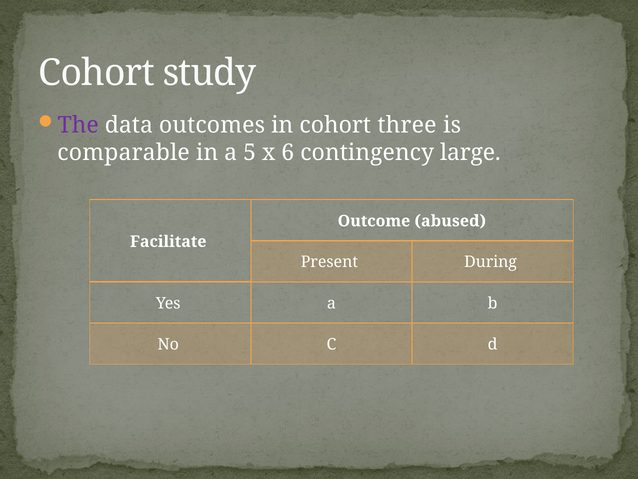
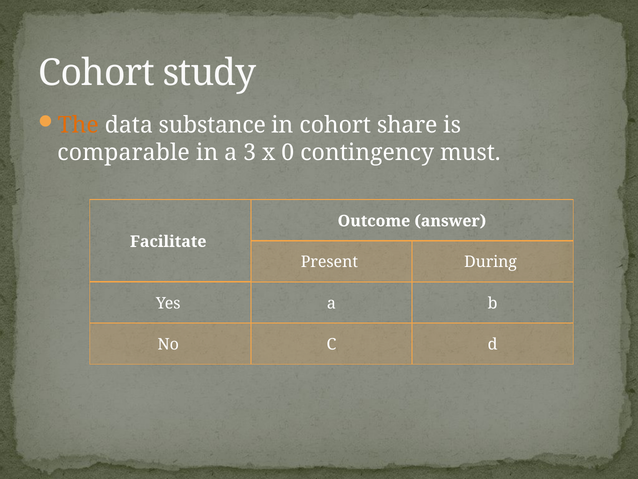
The colour: purple -> orange
outcomes: outcomes -> substance
three: three -> share
5: 5 -> 3
6: 6 -> 0
large: large -> must
abused: abused -> answer
